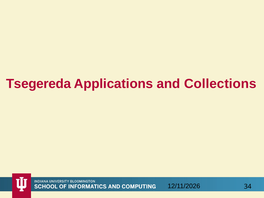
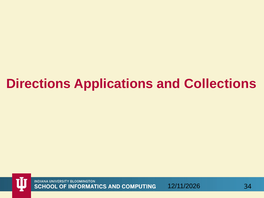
Tsegereda: Tsegereda -> Directions
